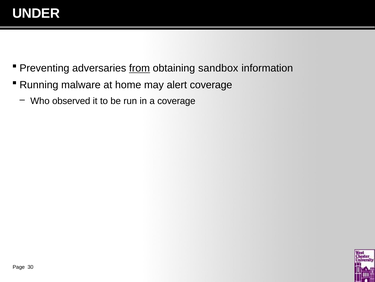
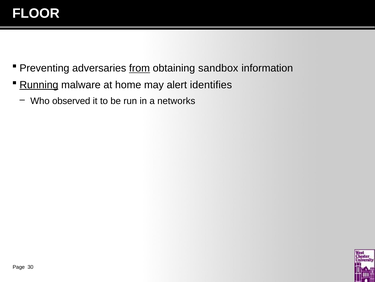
UNDER: UNDER -> FLOOR
Running underline: none -> present
alert coverage: coverage -> identifies
a coverage: coverage -> networks
